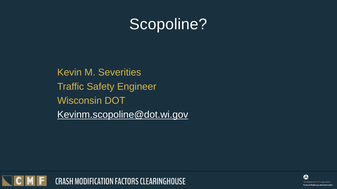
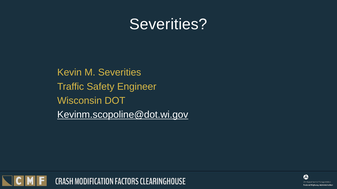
Scopoline at (168, 24): Scopoline -> Severities
